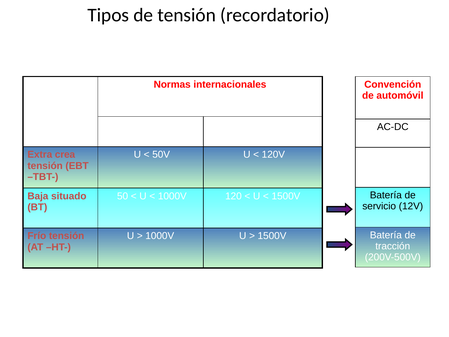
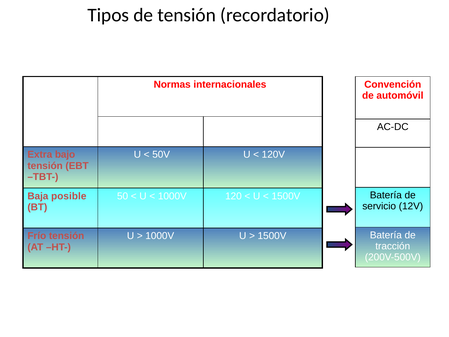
crea: crea -> bajo
situado: situado -> posible
